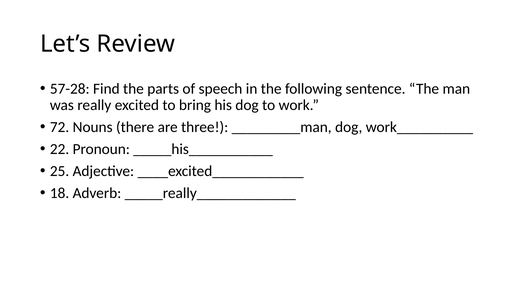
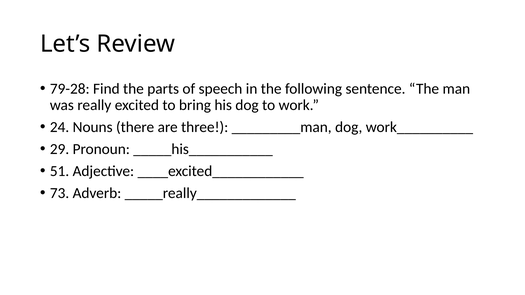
57-28: 57-28 -> 79-28
72: 72 -> 24
22: 22 -> 29
25: 25 -> 51
18: 18 -> 73
